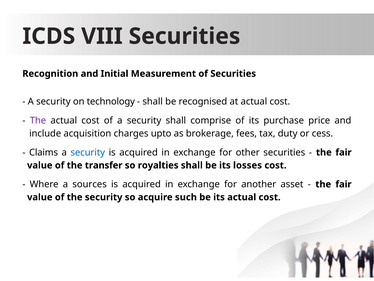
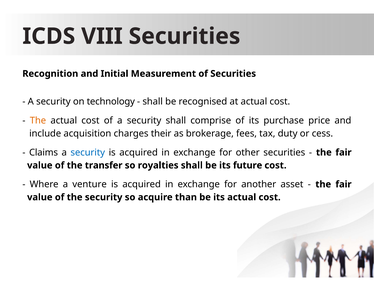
The at (38, 120) colour: purple -> orange
upto: upto -> their
losses: losses -> future
sources: sources -> venture
such: such -> than
